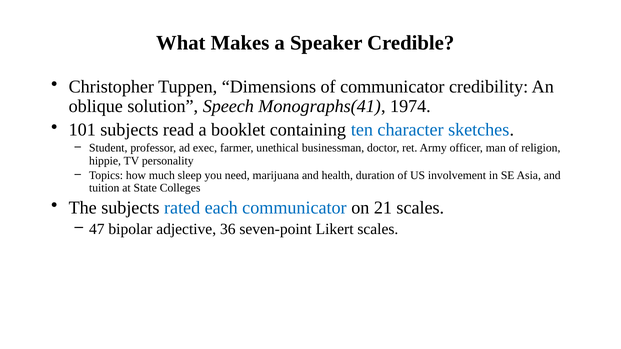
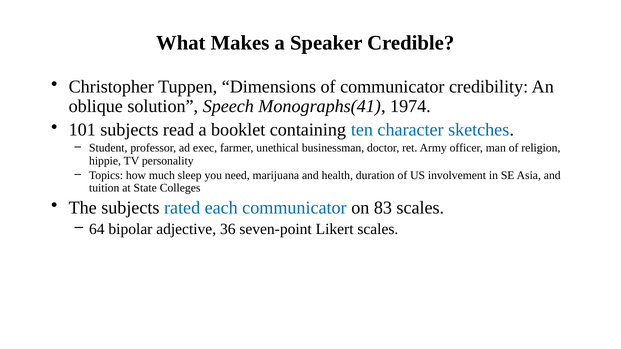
21: 21 -> 83
47: 47 -> 64
